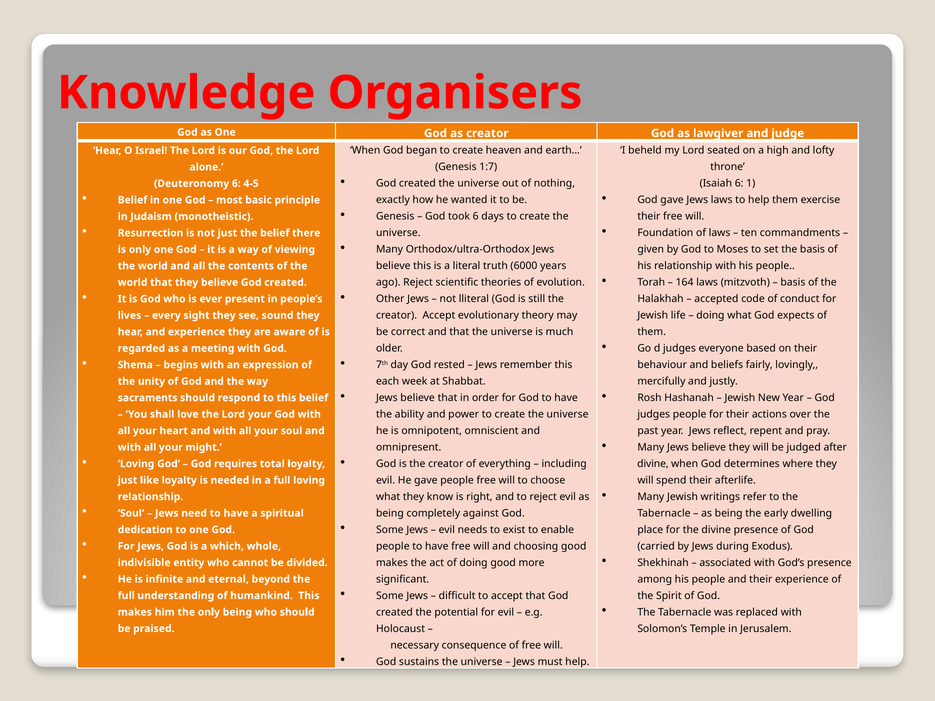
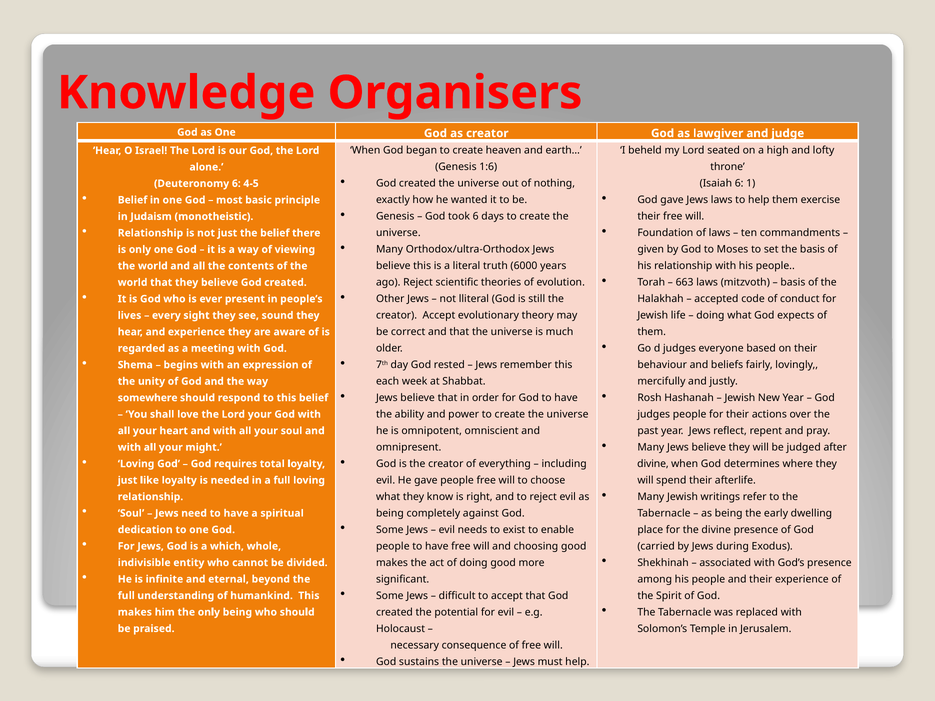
1:7: 1:7 -> 1:6
Resurrection at (151, 233): Resurrection -> Relationship
164: 164 -> 663
sacraments: sacraments -> somewhere
